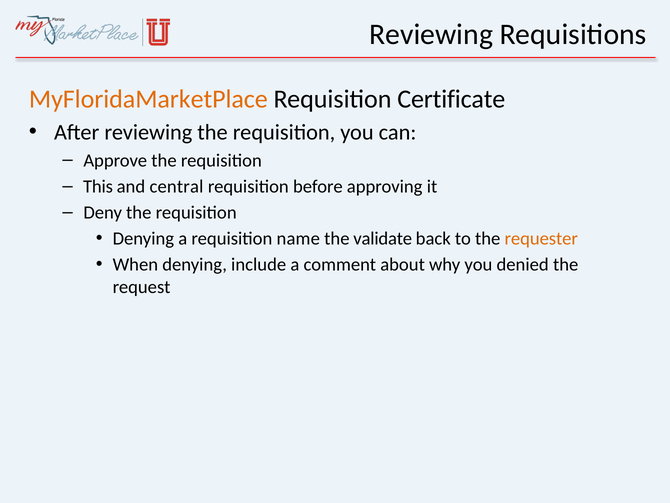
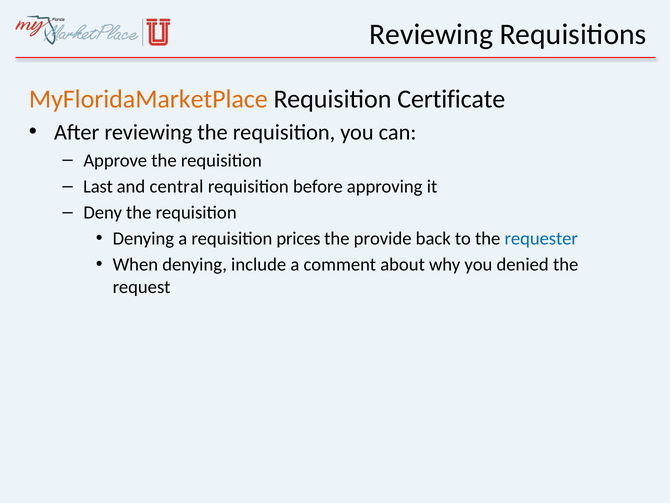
This: This -> Last
name: name -> prices
validate: validate -> provide
requester colour: orange -> blue
